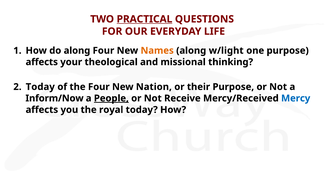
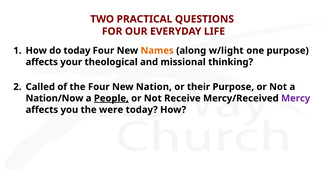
PRACTICAL underline: present -> none
do along: along -> today
Today at (40, 87): Today -> Called
Inform/Now: Inform/Now -> Nation/Now
Mercy colour: blue -> purple
royal: royal -> were
